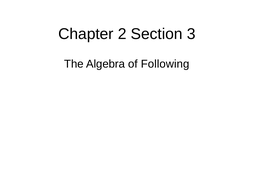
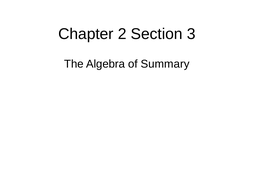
Following: Following -> Summary
